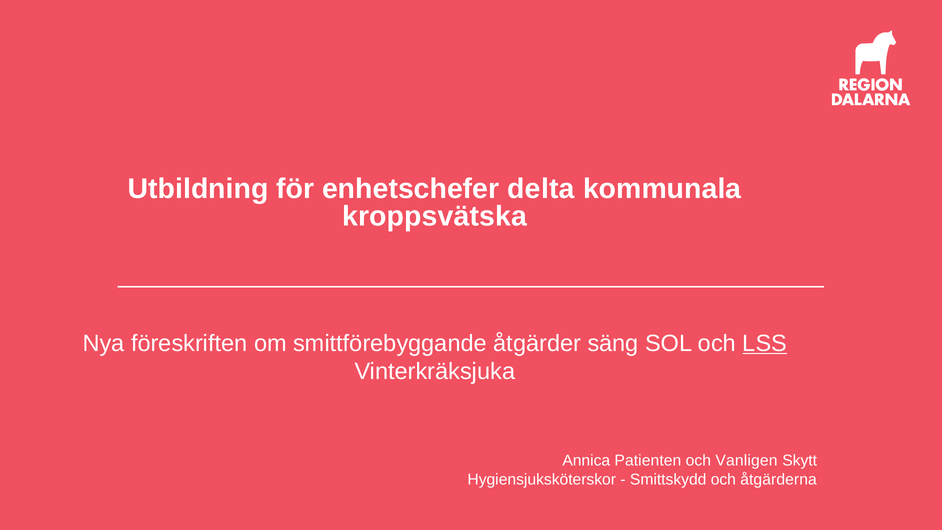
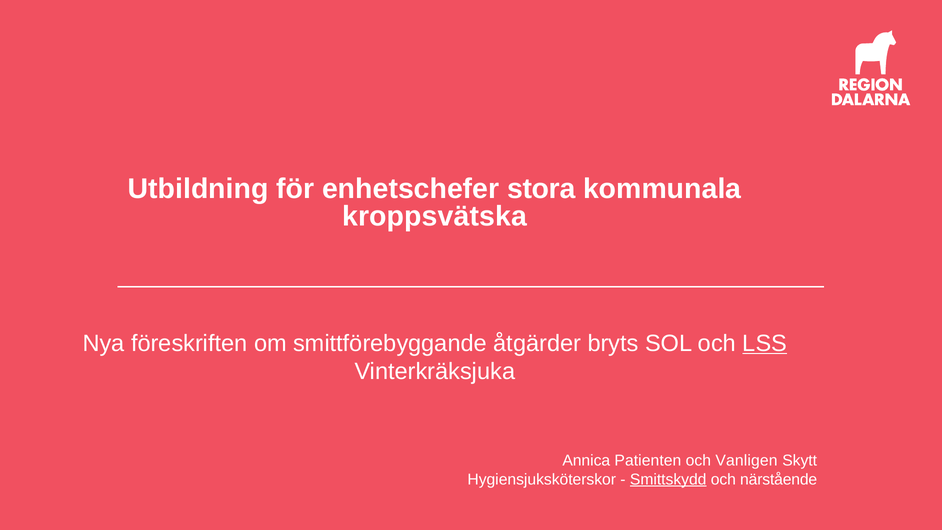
delta: delta -> stora
säng: säng -> bryts
Smittskydd underline: none -> present
åtgärderna: åtgärderna -> närstående
